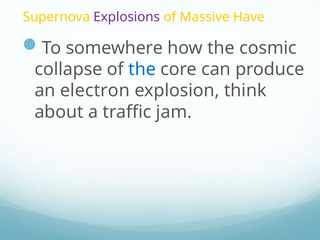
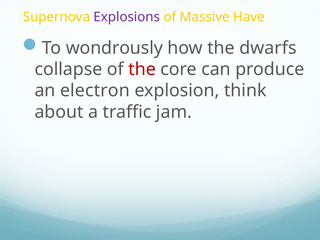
somewhere: somewhere -> wondrously
cosmic: cosmic -> dwarfs
the at (142, 69) colour: blue -> red
